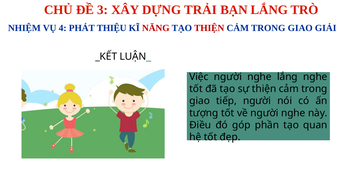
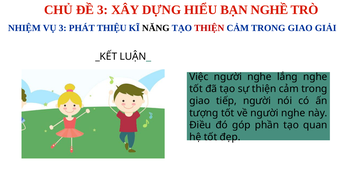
TRẢI: TRẢI -> HIỂU
BẠN LẮNG: LẮNG -> NGHỀ
VỤ 4: 4 -> 3
NĂNG colour: red -> black
